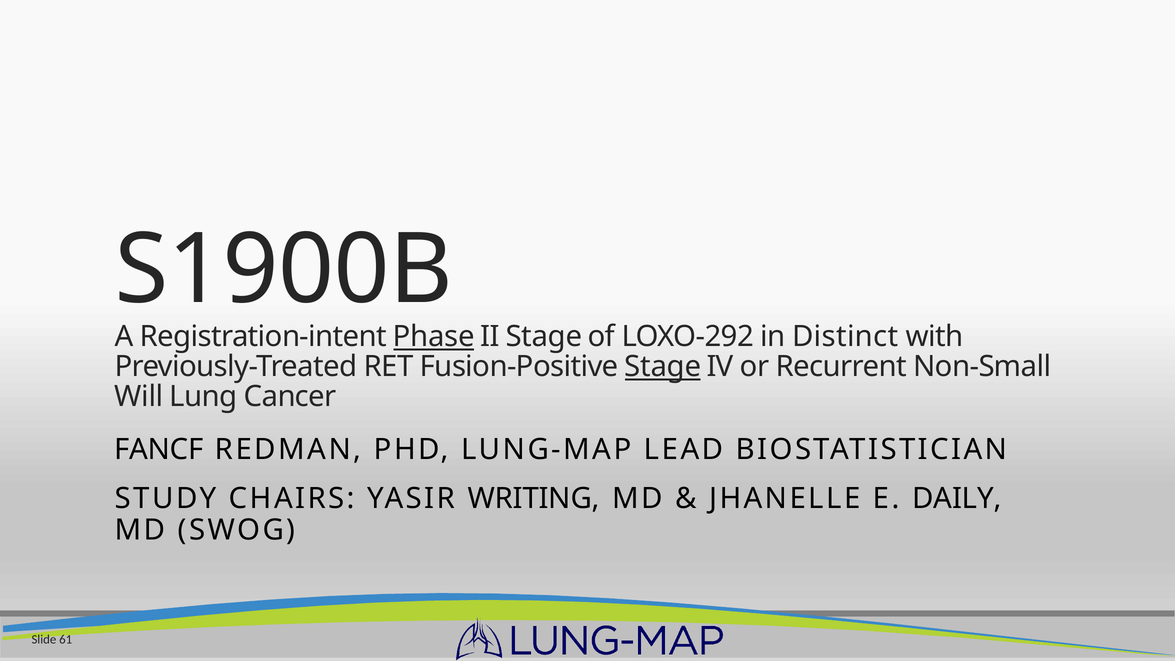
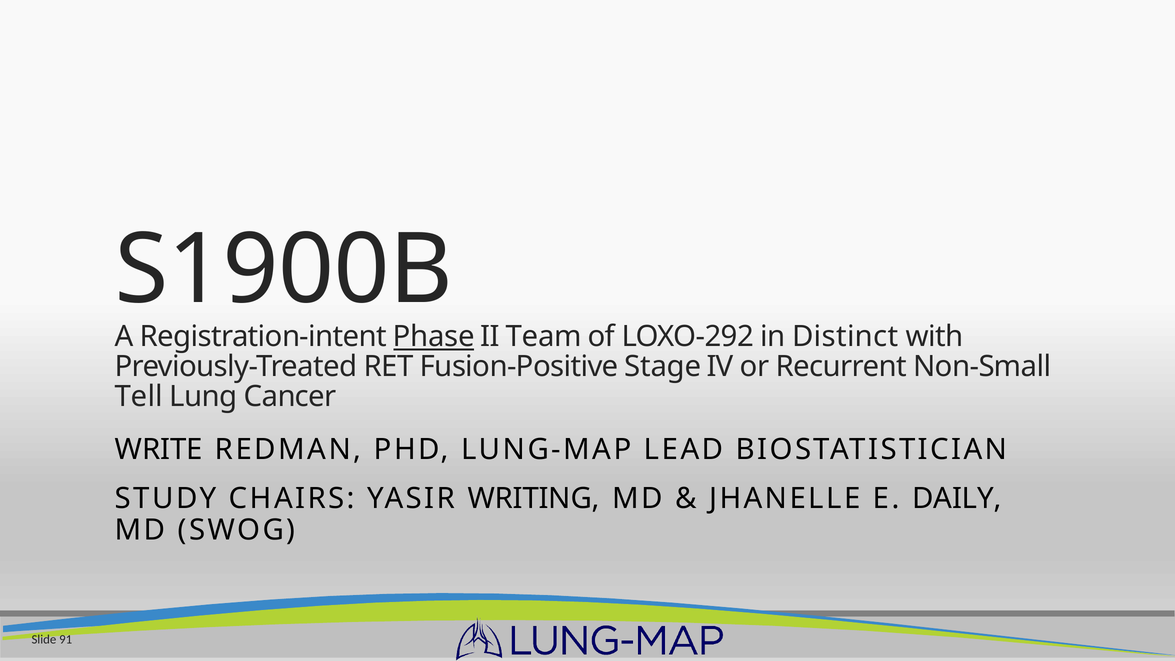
II Stage: Stage -> Team
Stage at (663, 367) underline: present -> none
Will: Will -> Tell
FANCF: FANCF -> WRITE
61: 61 -> 91
